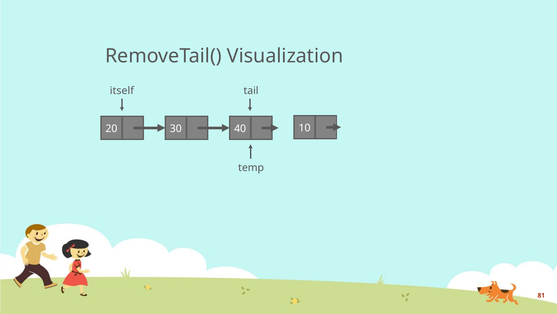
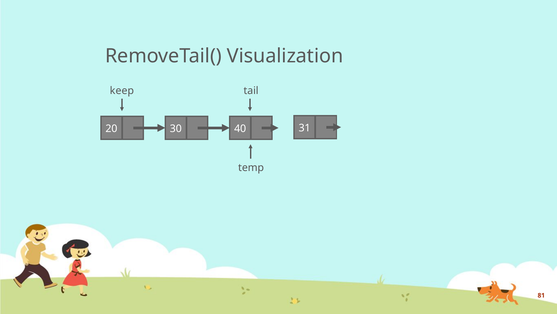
itself: itself -> keep
10: 10 -> 31
